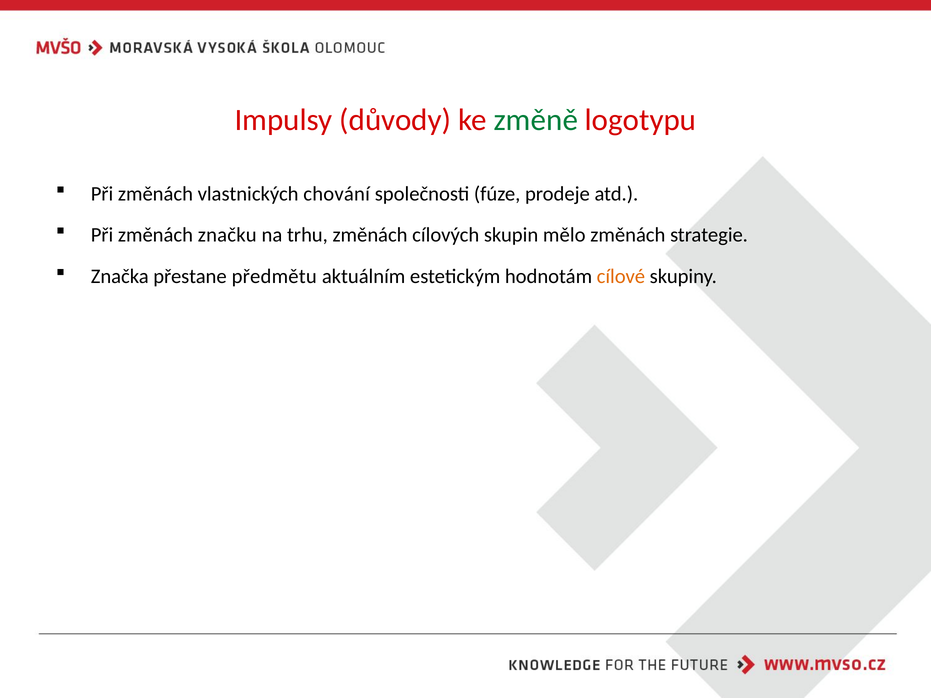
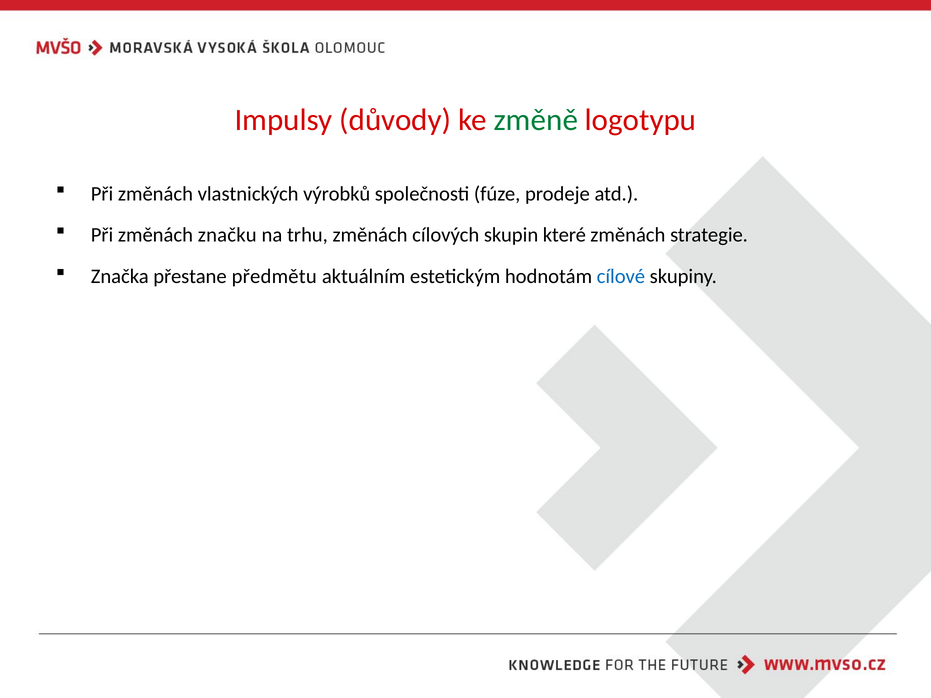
chování: chování -> výrobků
mělo: mělo -> které
cílové colour: orange -> blue
